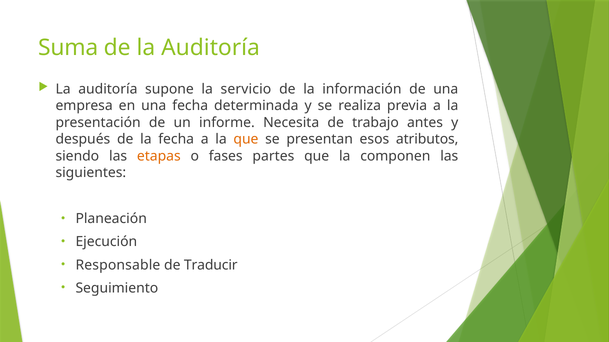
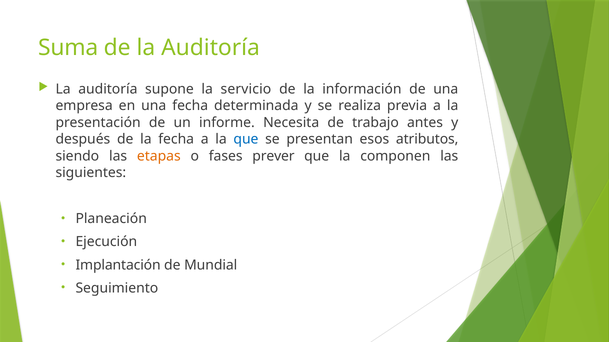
que at (246, 140) colour: orange -> blue
partes: partes -> prever
Responsable: Responsable -> Implantación
Traducir: Traducir -> Mundial
